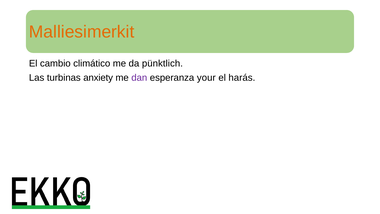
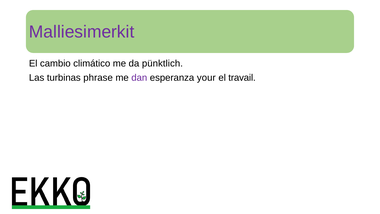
Malliesimerkit colour: orange -> purple
anxiety: anxiety -> phrase
harás: harás -> travail
